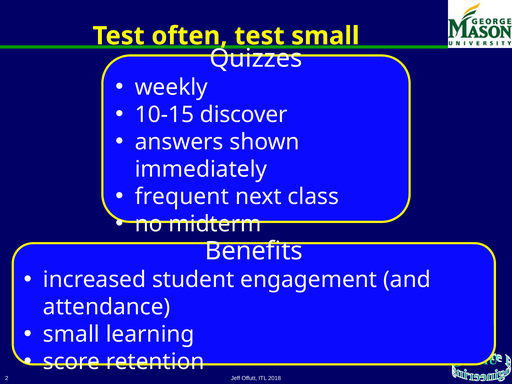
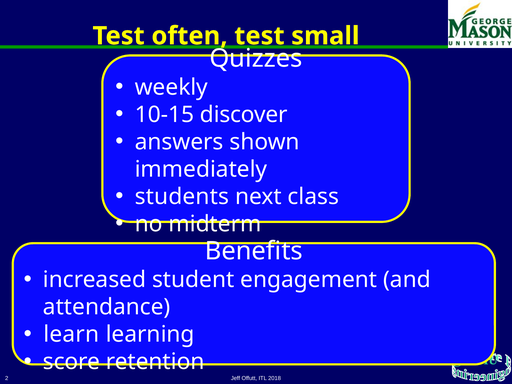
frequent: frequent -> students
small at (71, 334): small -> learn
